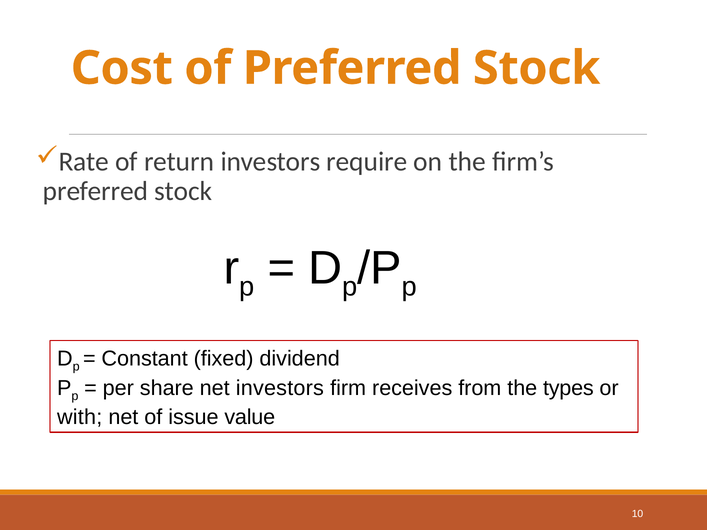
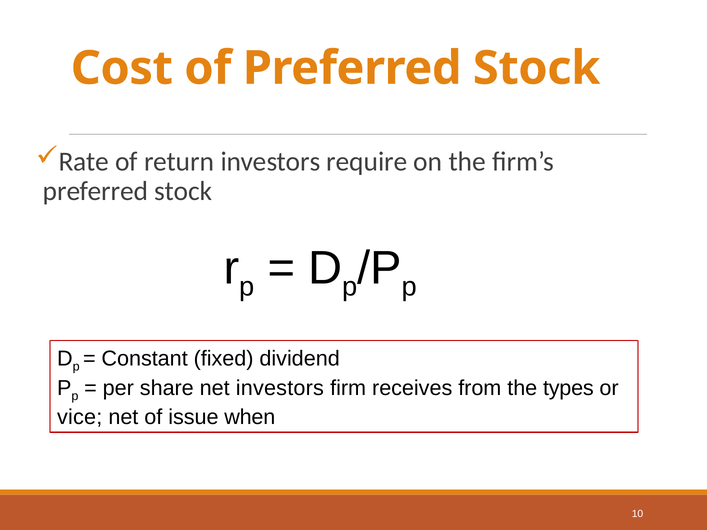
with: with -> vice
value: value -> when
